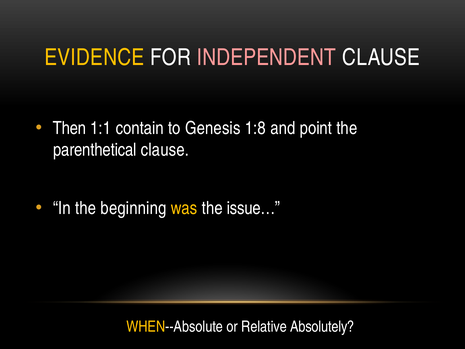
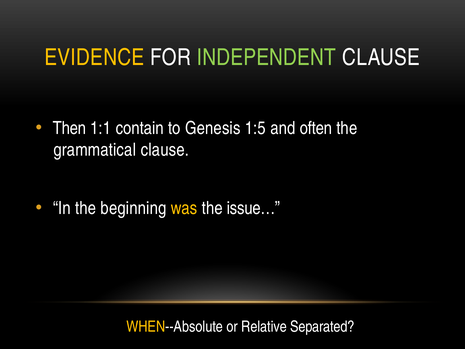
INDEPENDENT colour: pink -> light green
1:8: 1:8 -> 1:5
point: point -> often
parenthetical: parenthetical -> grammatical
Absolutely: Absolutely -> Separated
